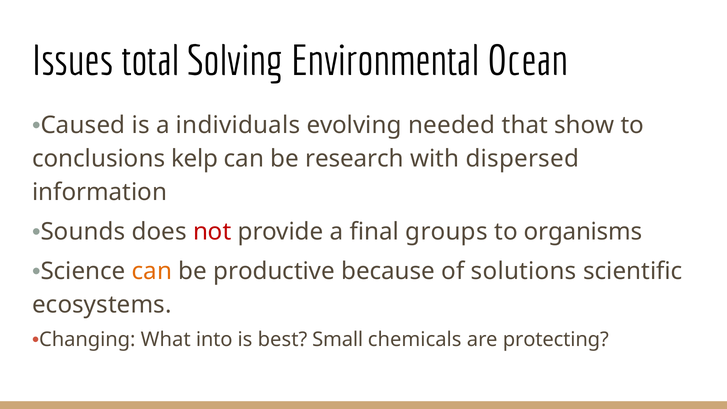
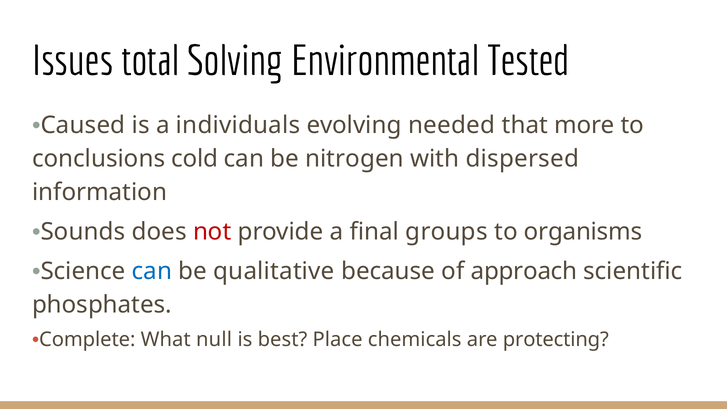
Ocean: Ocean -> Tested
show: show -> more
kelp: kelp -> cold
research: research -> nitrogen
can at (152, 271) colour: orange -> blue
productive: productive -> qualitative
solutions: solutions -> approach
ecosystems: ecosystems -> phosphates
Changing: Changing -> Complete
into: into -> null
Small: Small -> Place
